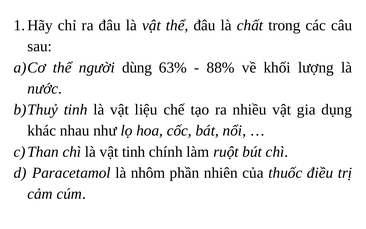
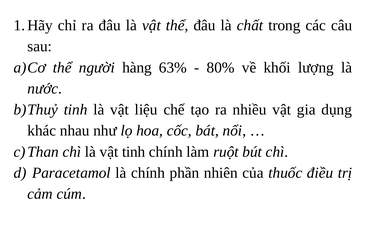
dùng: dùng -> hàng
88%: 88% -> 80%
là nhôm: nhôm -> chính
